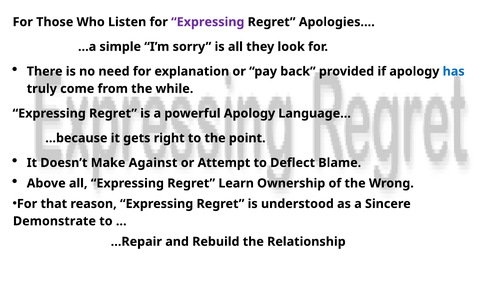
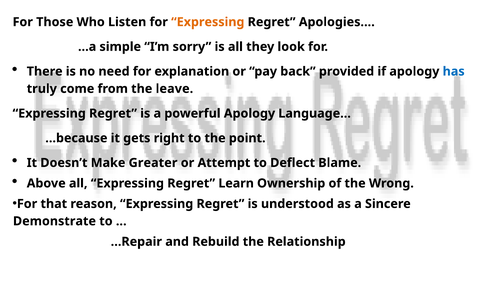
Expressing at (208, 22) colour: purple -> orange
while: while -> leave
Against: Against -> Greater
